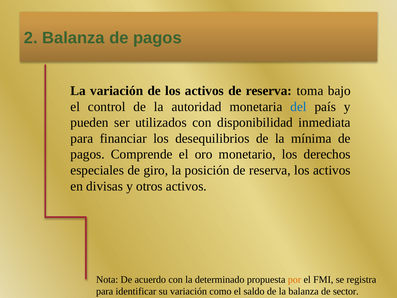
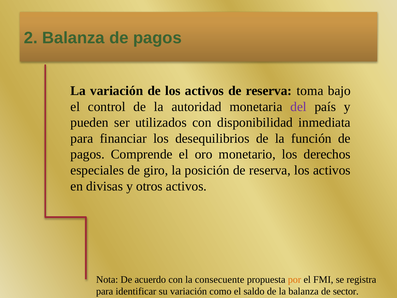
del colour: blue -> purple
mínima: mínima -> función
determinado: determinado -> consecuente
